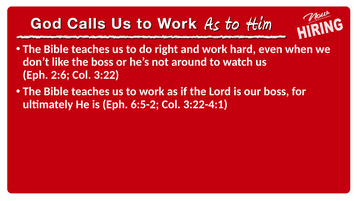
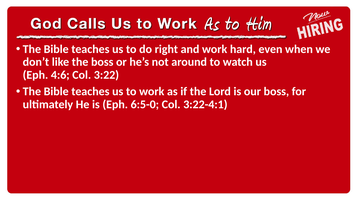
2:6: 2:6 -> 4:6
6:5-2: 6:5-2 -> 6:5-0
